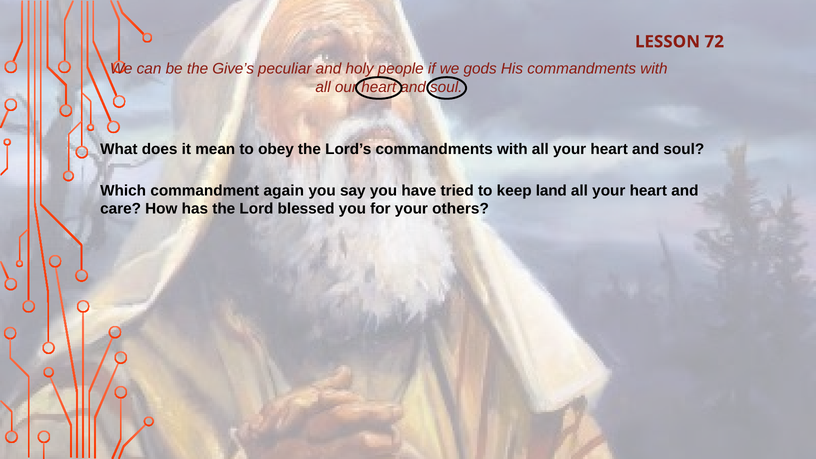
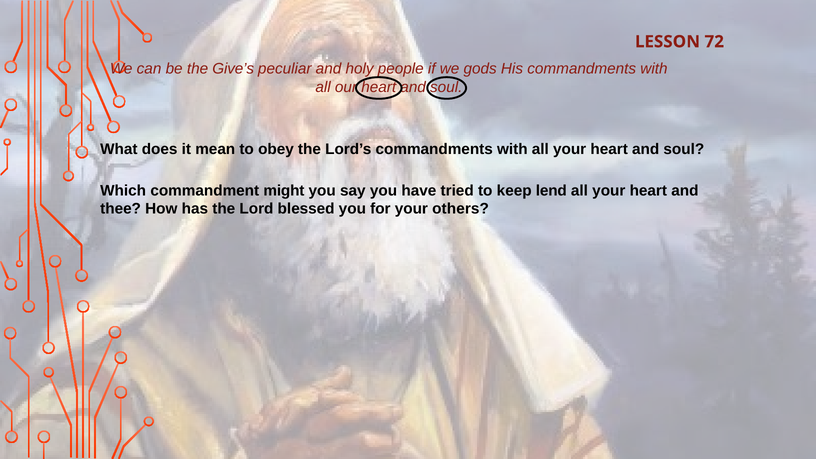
again: again -> might
land: land -> lend
care: care -> thee
